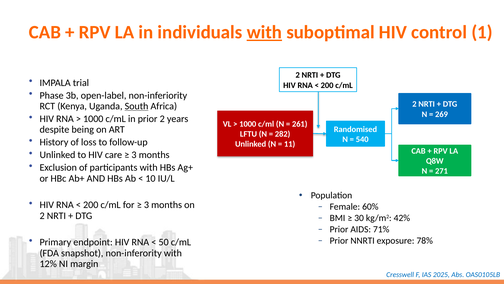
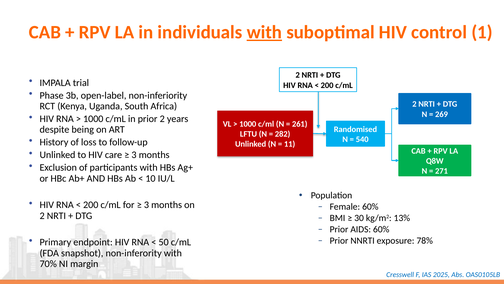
South underline: present -> none
42%: 42% -> 13%
AIDS 71%: 71% -> 60%
12%: 12% -> 70%
